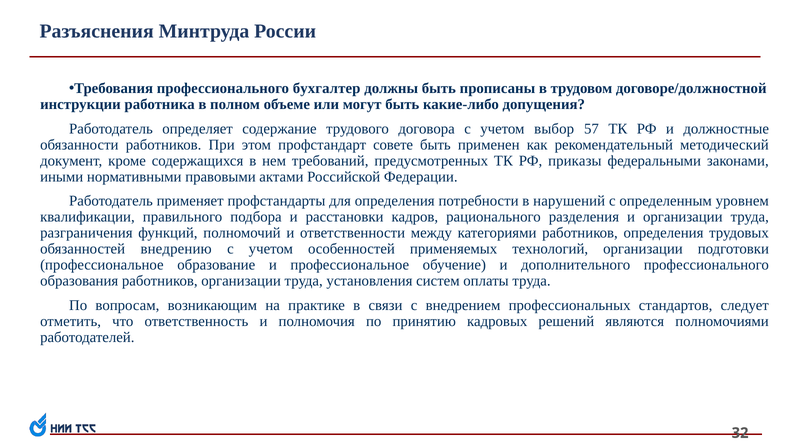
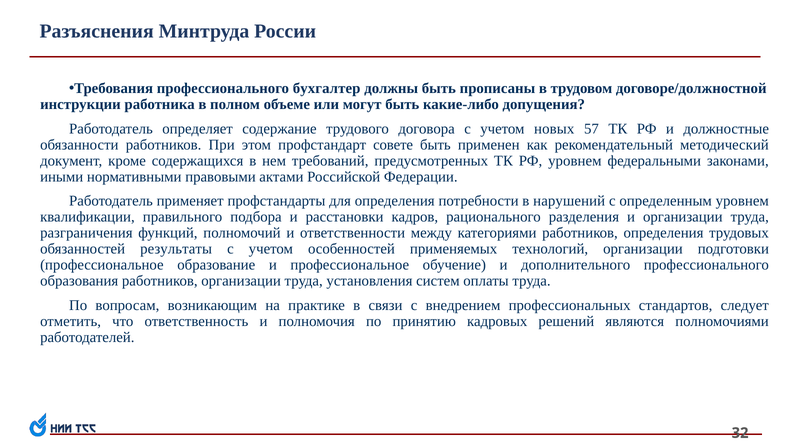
выбор: выбор -> новых
РФ приказы: приказы -> уровнем
внедрению: внедрению -> результаты
